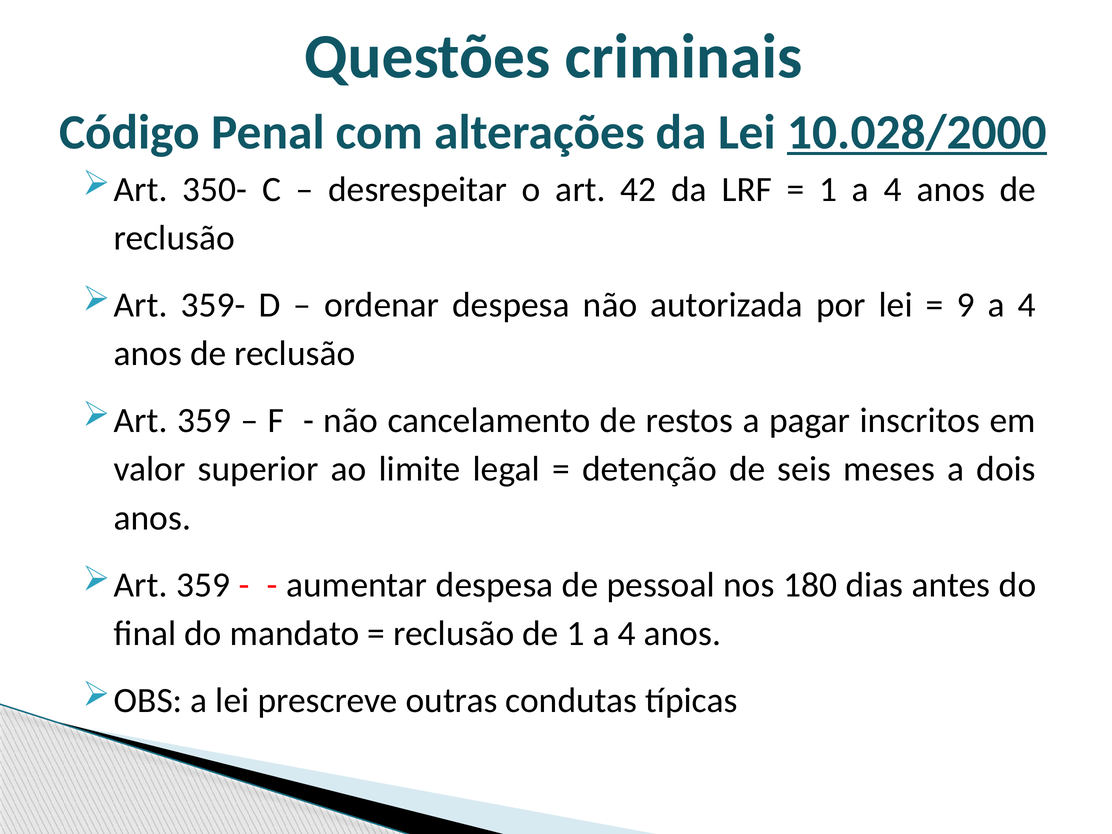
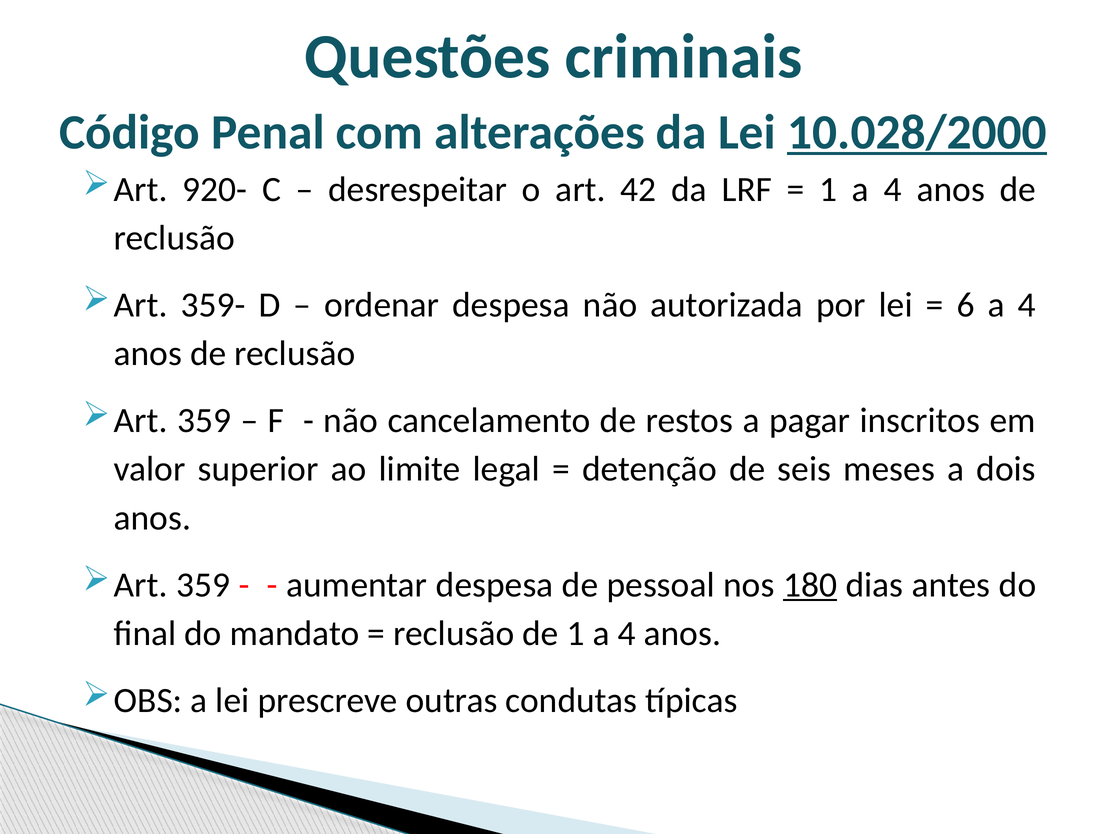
350-: 350- -> 920-
9: 9 -> 6
180 underline: none -> present
